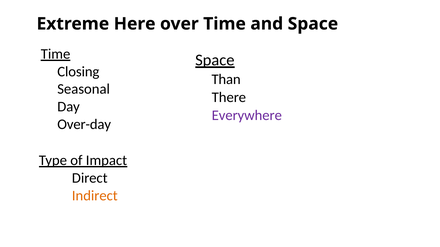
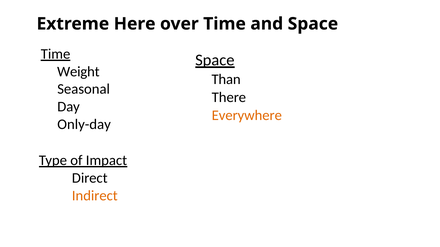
Closing: Closing -> Weight
Everywhere colour: purple -> orange
Over-day: Over-day -> Only-day
